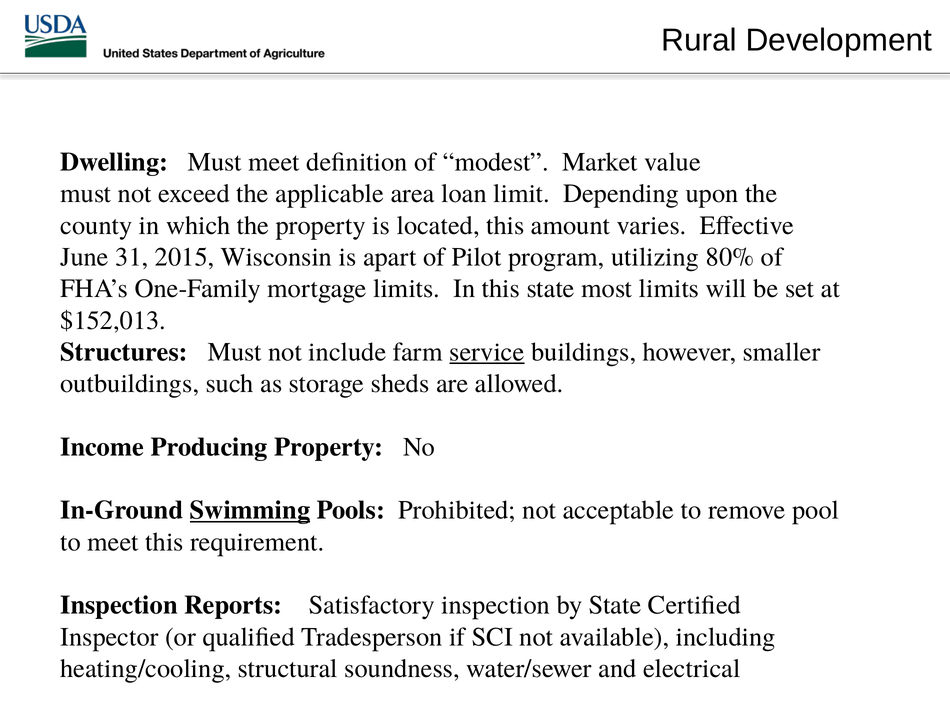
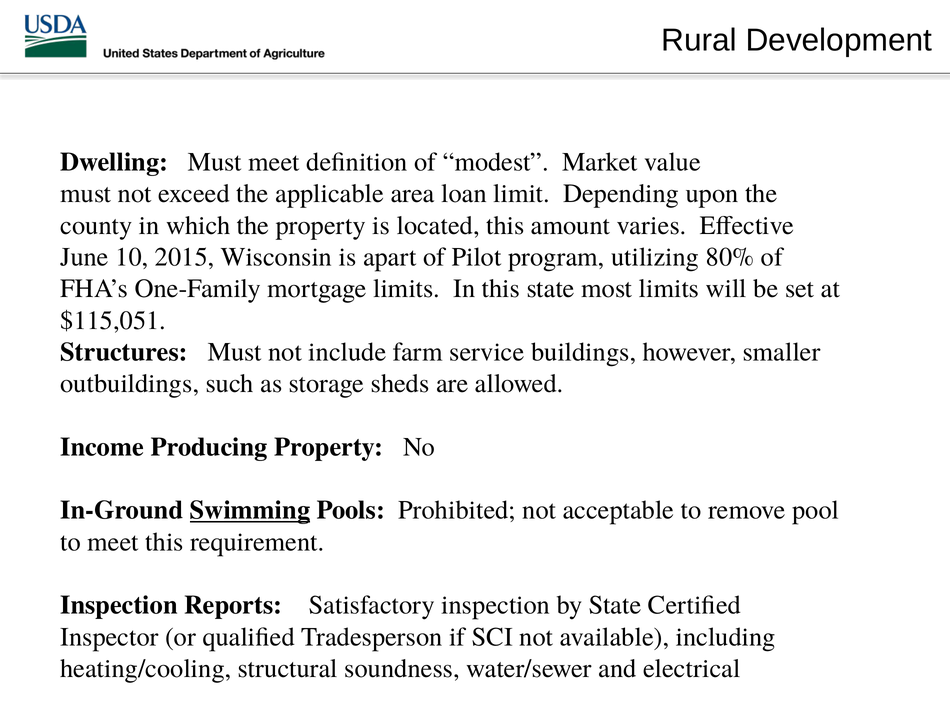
31: 31 -> 10
$152,013: $152,013 -> $115,051
service underline: present -> none
